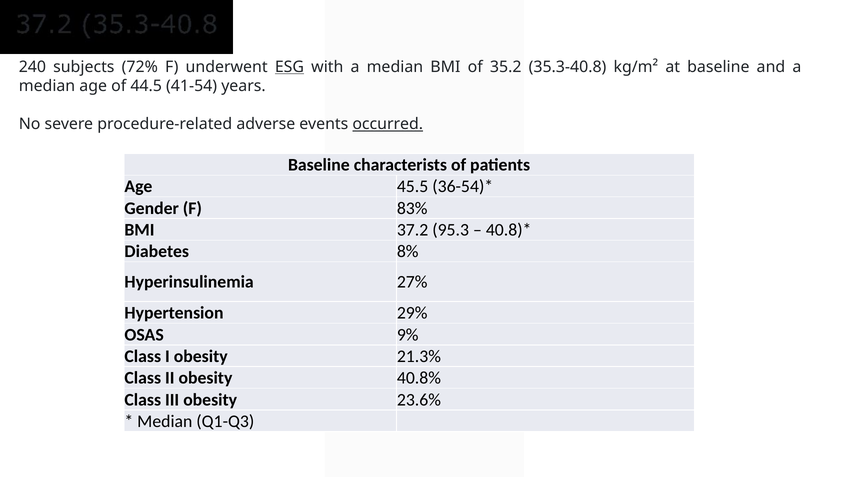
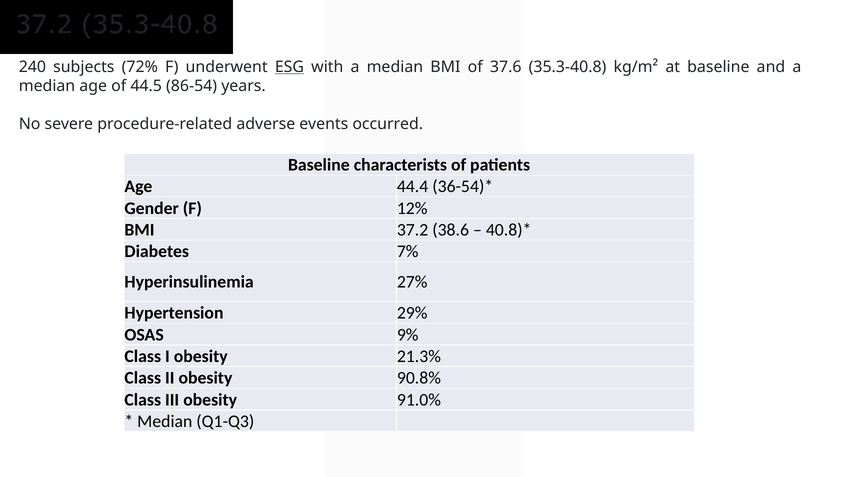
35.2: 35.2 -> 37.6
41-54: 41-54 -> 86-54
occurred underline: present -> none
45.5: 45.5 -> 44.4
83%: 83% -> 12%
95.3: 95.3 -> 38.6
8%: 8% -> 7%
40.8%: 40.8% -> 90.8%
23.6%: 23.6% -> 91.0%
